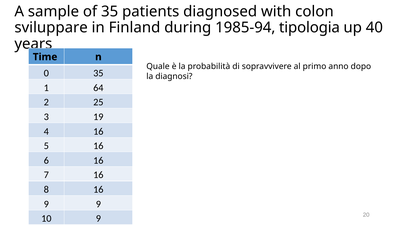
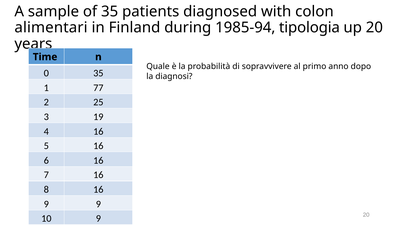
sviluppare: sviluppare -> alimentari
up 40: 40 -> 20
64: 64 -> 77
